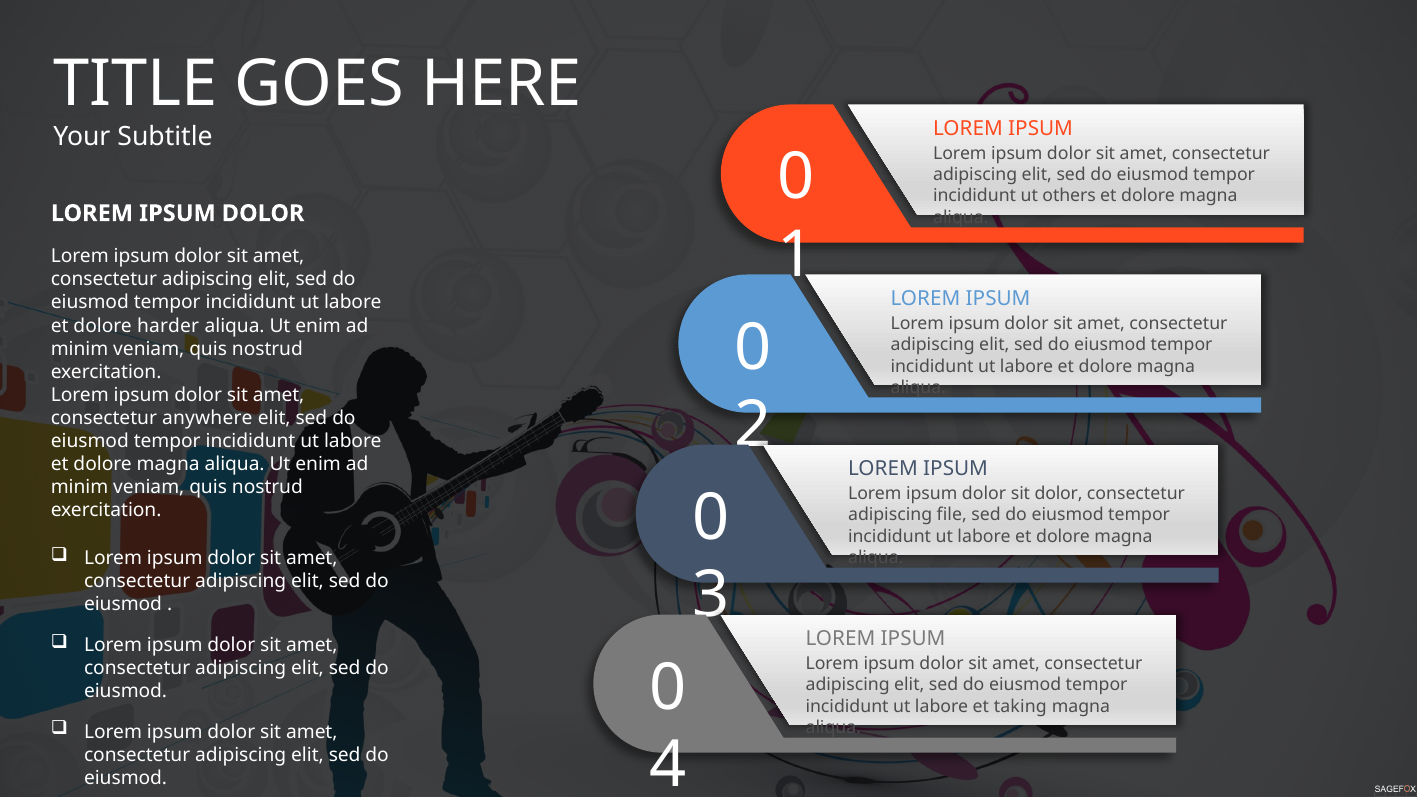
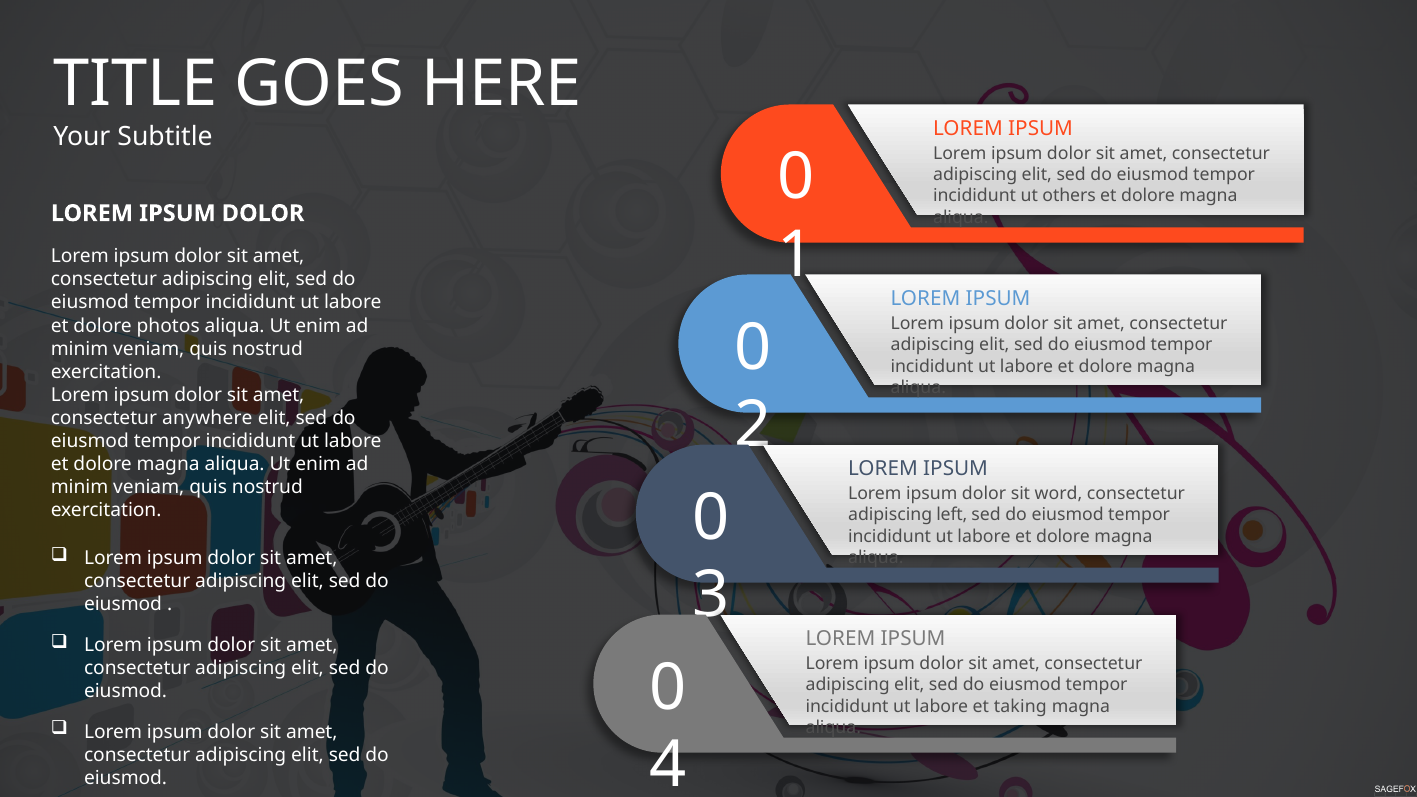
harder: harder -> photos
sit dolor: dolor -> word
file: file -> left
